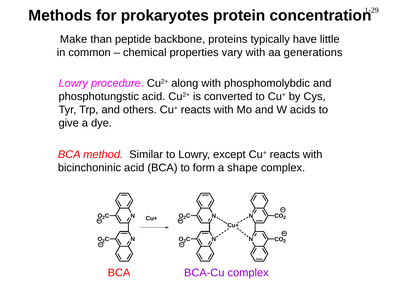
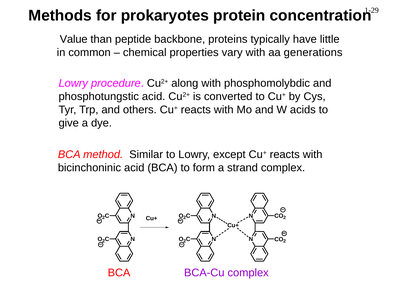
Make: Make -> Value
shape: shape -> strand
